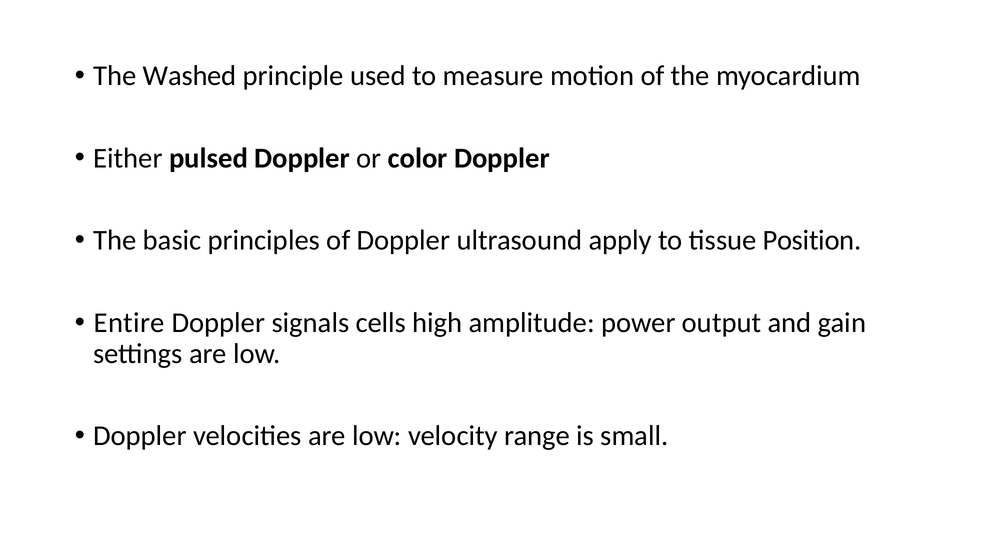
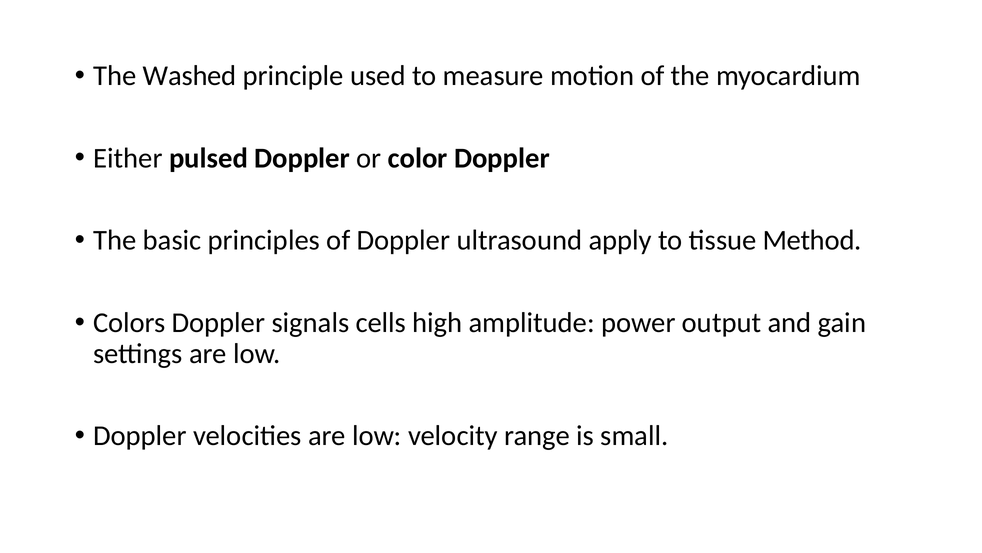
Position: Position -> Method
Entire: Entire -> Colors
